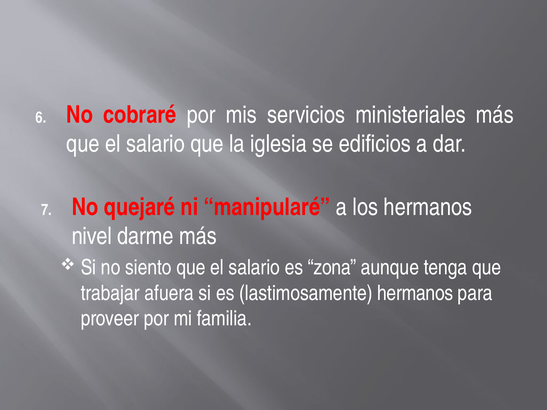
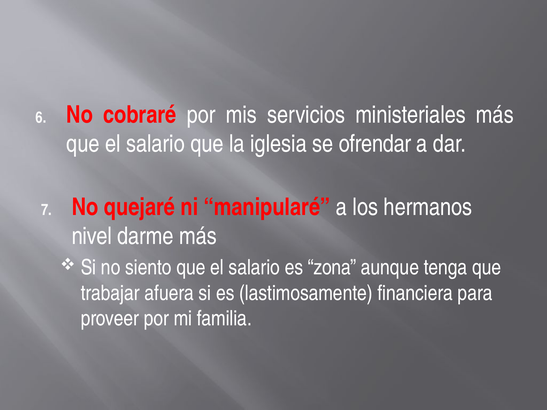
edificios: edificios -> ofrendar
lastimosamente hermanos: hermanos -> financiera
